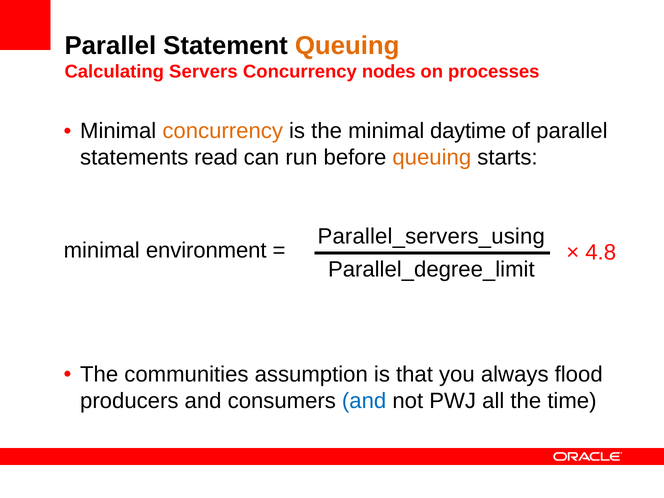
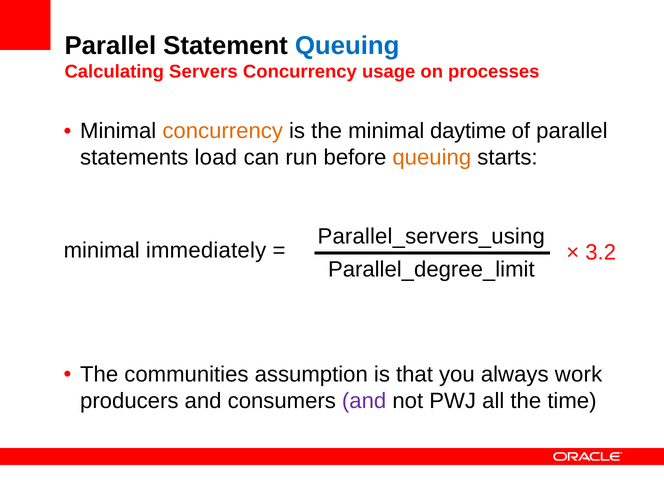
Queuing at (347, 46) colour: orange -> blue
nodes: nodes -> usage
read: read -> load
environment: environment -> immediately
4.8: 4.8 -> 3.2
flood: flood -> work
and at (364, 401) colour: blue -> purple
